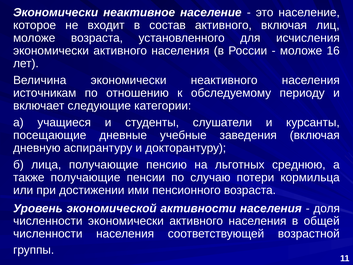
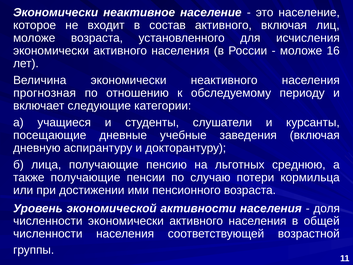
источникам: источникам -> прогнозная
